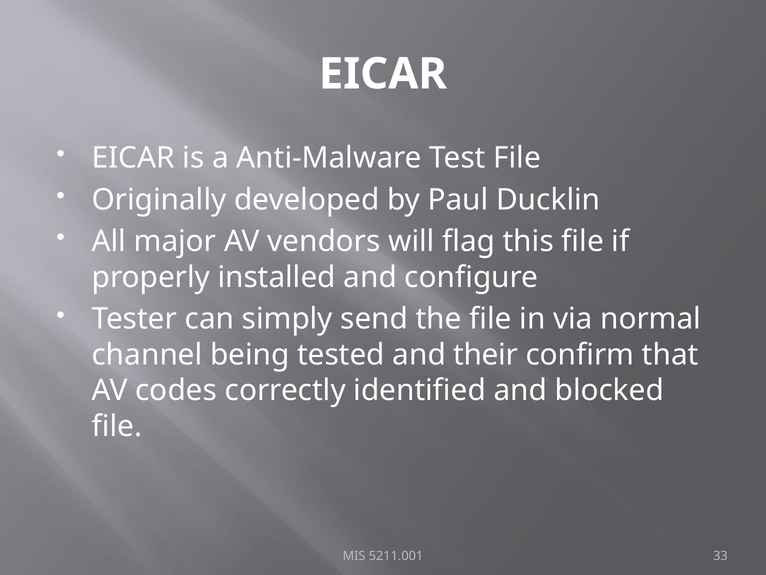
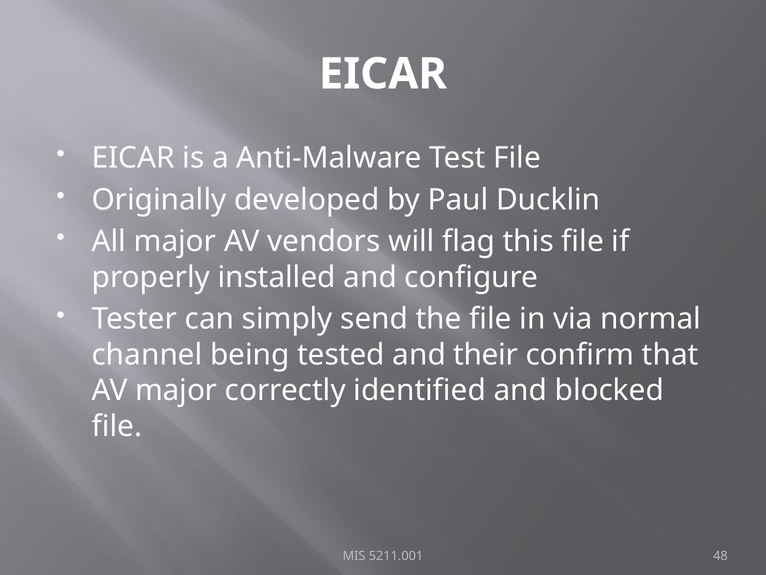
AV codes: codes -> major
33: 33 -> 48
